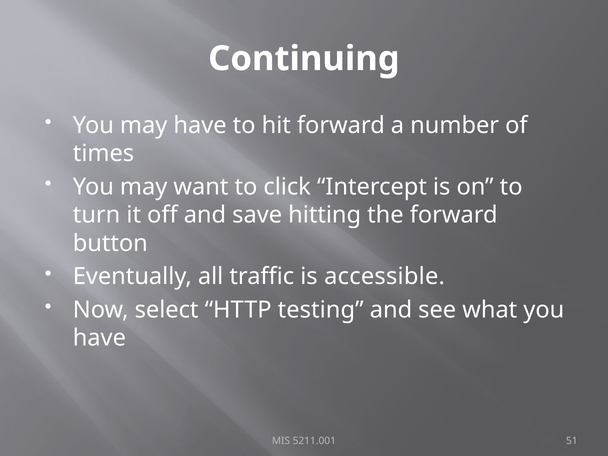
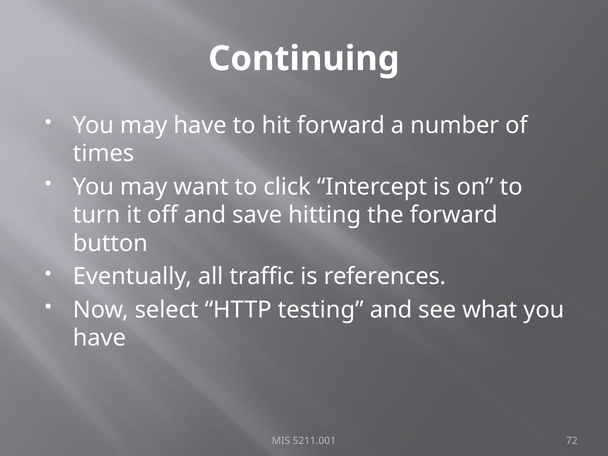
accessible: accessible -> references
51: 51 -> 72
